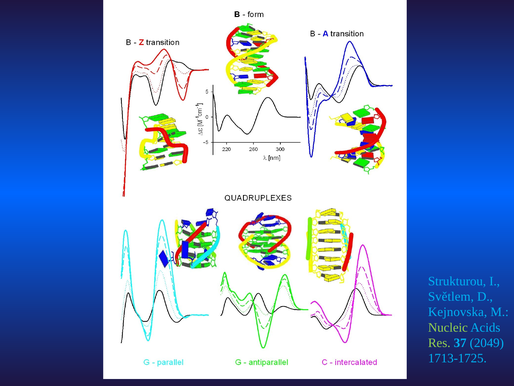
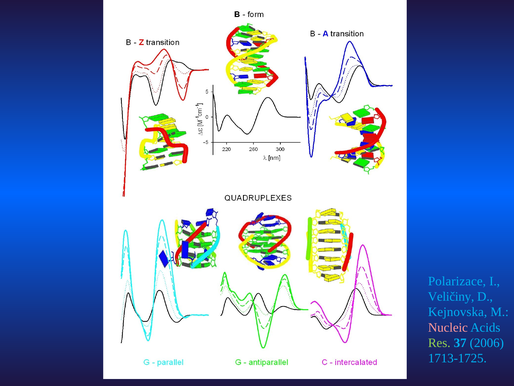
Strukturou: Strukturou -> Polarizace
Světlem: Světlem -> Veličiny
Nucleic colour: light green -> pink
2049: 2049 -> 2006
